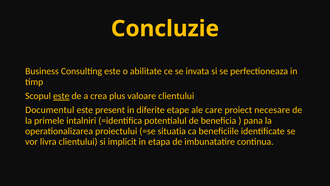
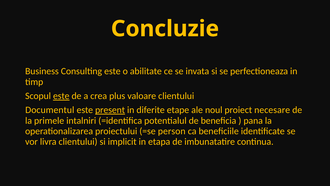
present underline: none -> present
care: care -> noul
situatia: situatia -> person
